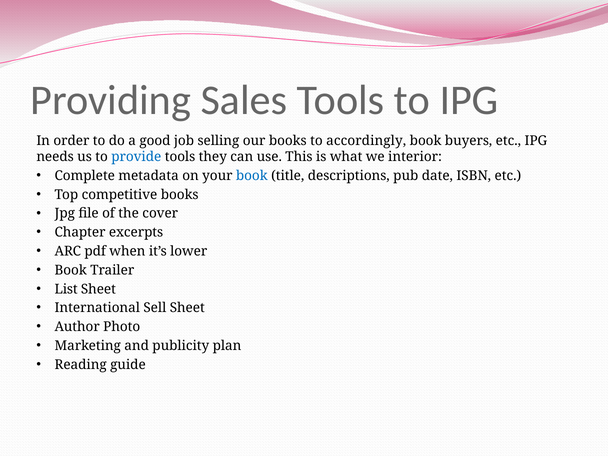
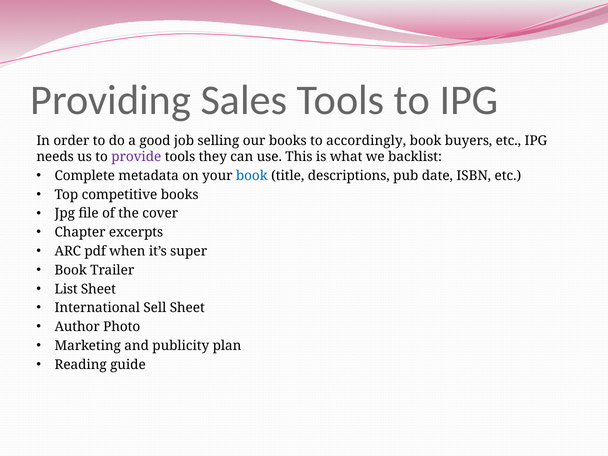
provide colour: blue -> purple
interior: interior -> backlist
lower: lower -> super
